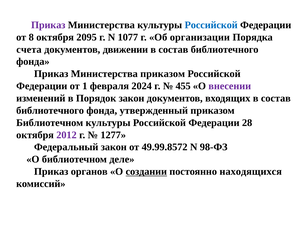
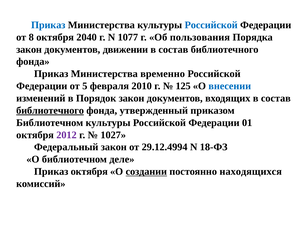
Приказ at (48, 25) colour: purple -> blue
2095: 2095 -> 2040
организации: организации -> пользования
счета at (29, 49): счета -> закон
Министерства приказом: приказом -> временно
1: 1 -> 5
2024: 2024 -> 2010
455: 455 -> 125
внесении colour: purple -> blue
библиотечного at (50, 110) underline: none -> present
28: 28 -> 01
1277: 1277 -> 1027
49.99.8572: 49.99.8572 -> 29.12.4994
98-ФЗ: 98-ФЗ -> 18-ФЗ
Приказ органов: органов -> октября
